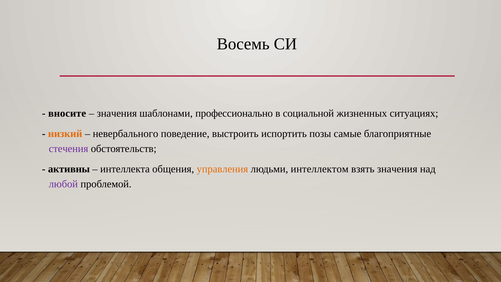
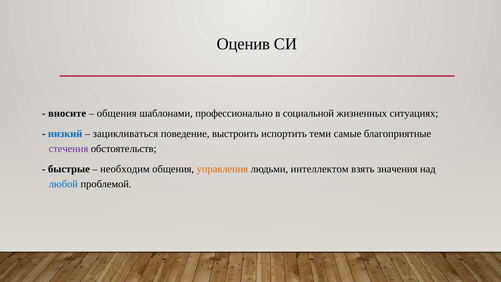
Восемь: Восемь -> Оценив
значения at (117, 113): значения -> общения
низкий colour: orange -> blue
невербального: невербального -> зацикливаться
позы: позы -> теми
активны: активны -> быстрые
интеллекта: интеллекта -> необходим
любой colour: purple -> blue
